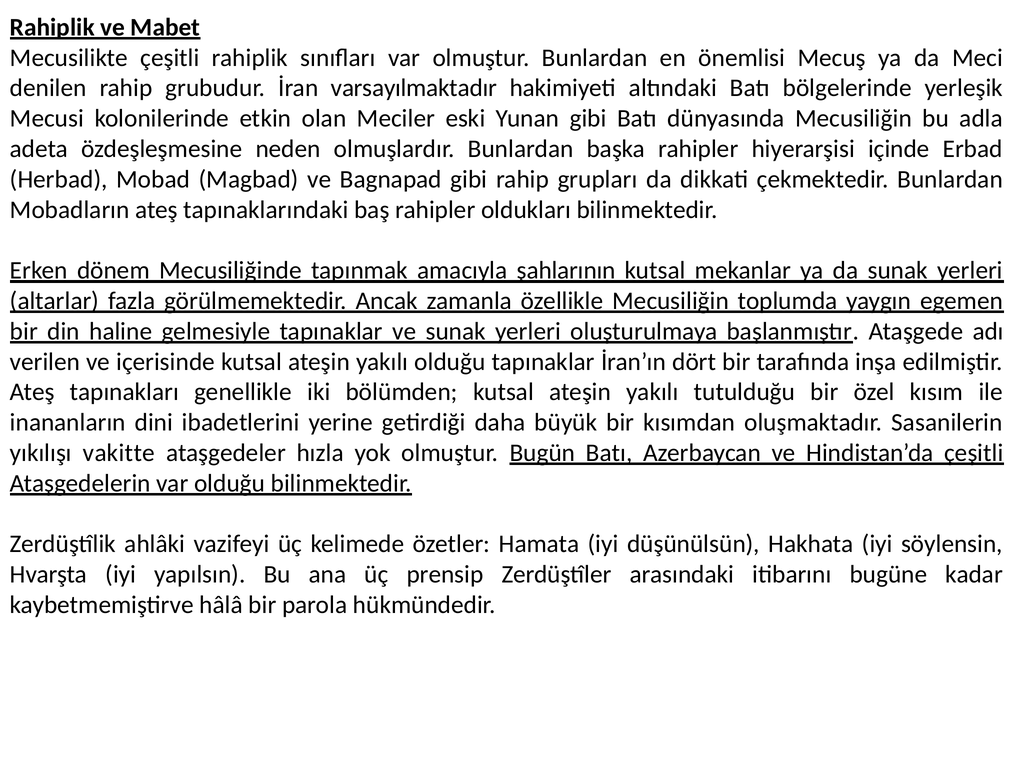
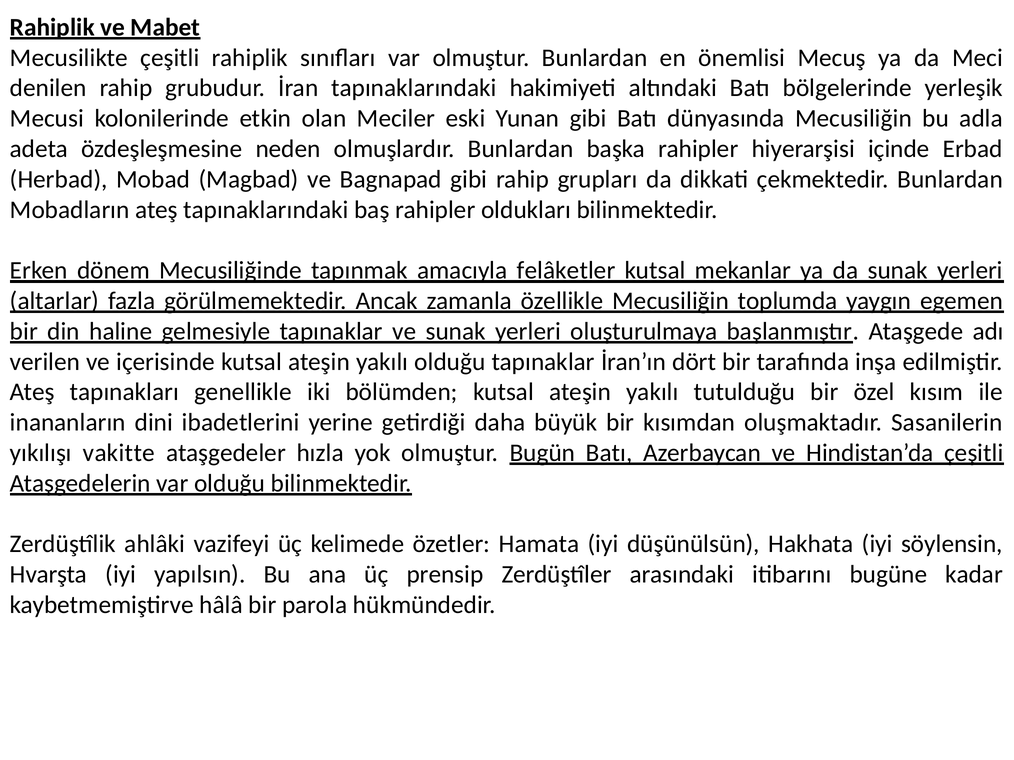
İran varsayılmaktadır: varsayılmaktadır -> tapınaklarındaki
şahlarının: şahlarının -> felâketler
